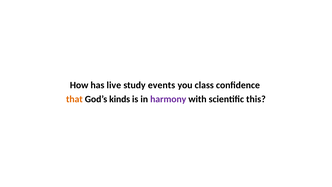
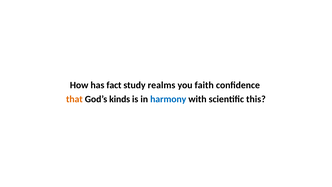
live: live -> fact
events: events -> realms
class: class -> faith
harmony colour: purple -> blue
